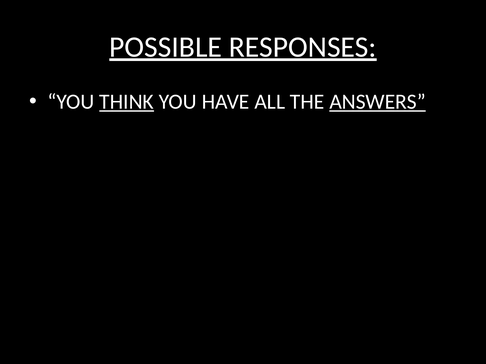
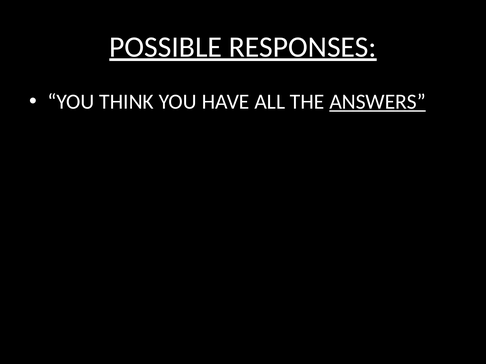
THINK underline: present -> none
